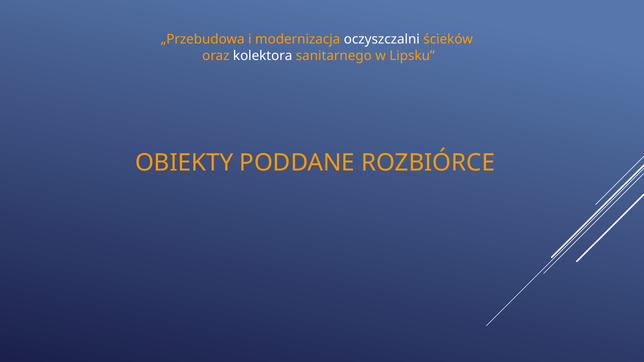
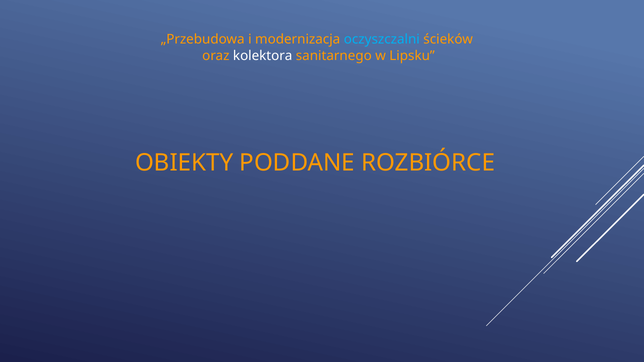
oczyszczalni colour: white -> light blue
